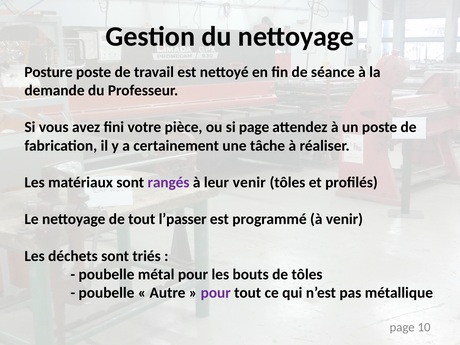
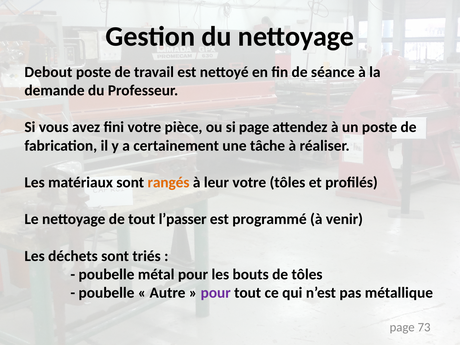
Posture: Posture -> Debout
rangés colour: purple -> orange
leur venir: venir -> votre
10: 10 -> 73
